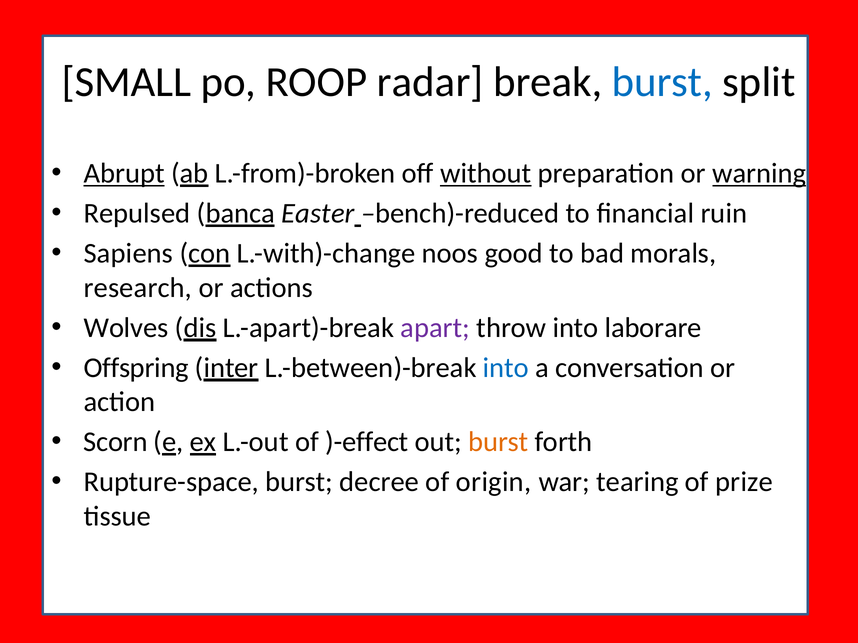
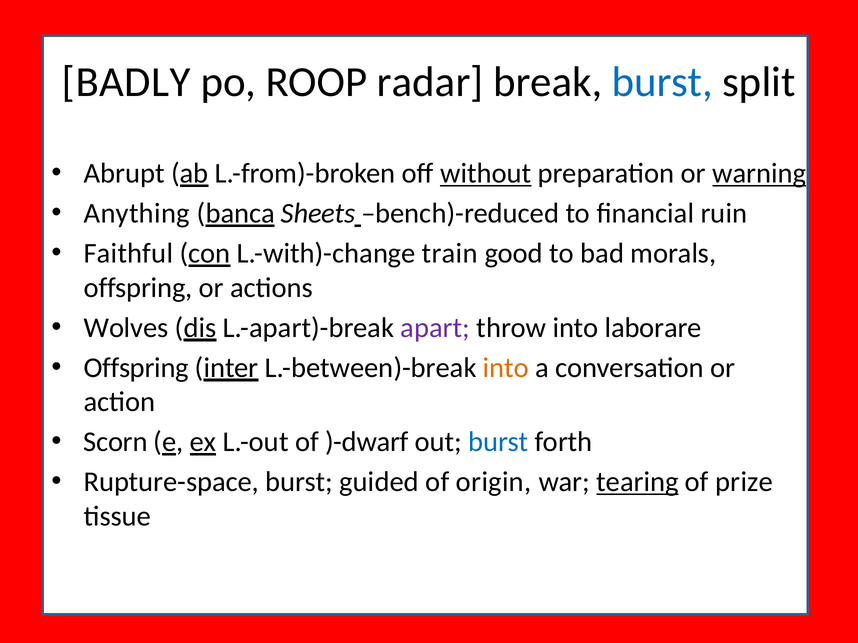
SMALL: SMALL -> BADLY
Abrupt underline: present -> none
Repulsed: Repulsed -> Anything
Easter: Easter -> Sheets
Sapiens: Sapiens -> Faithful
noos: noos -> train
research at (138, 288): research -> offspring
into at (506, 368) colour: blue -> orange
)-effect: )-effect -> )-dwarf
burst at (498, 442) colour: orange -> blue
decree: decree -> guided
tearing underline: none -> present
